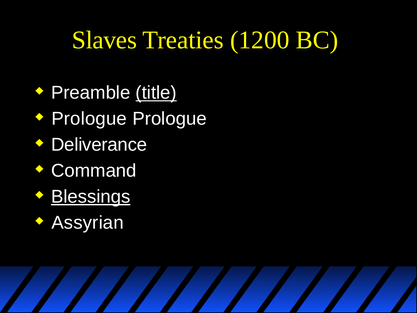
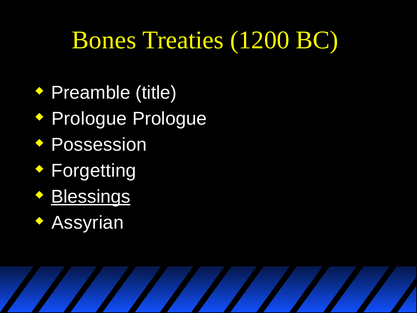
Slaves: Slaves -> Bones
title underline: present -> none
Deliverance: Deliverance -> Possession
Command: Command -> Forgetting
